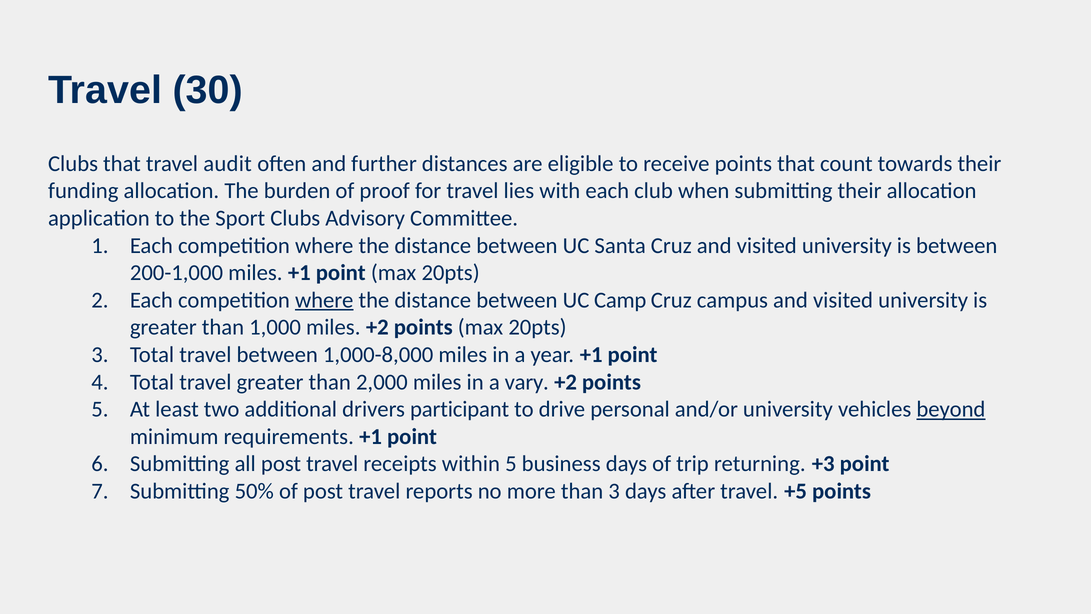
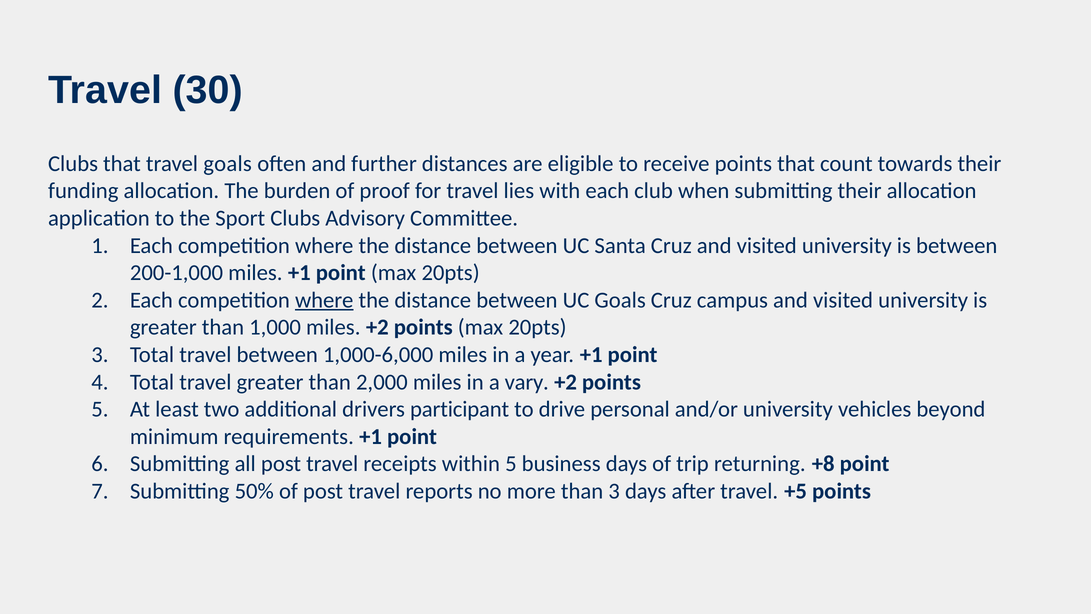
travel audit: audit -> goals
UC Camp: Camp -> Goals
1,000-8,000: 1,000-8,000 -> 1,000-6,000
beyond underline: present -> none
+3: +3 -> +8
